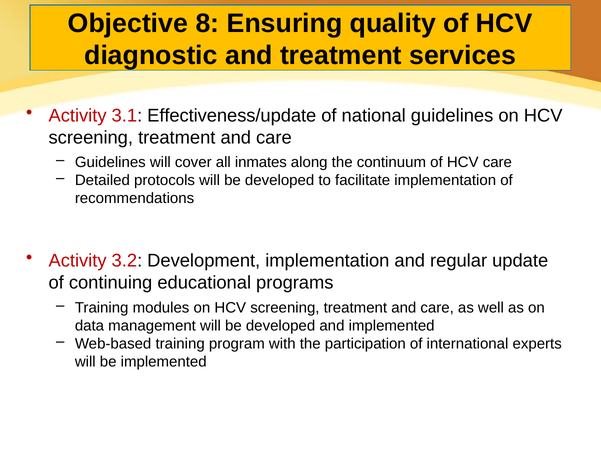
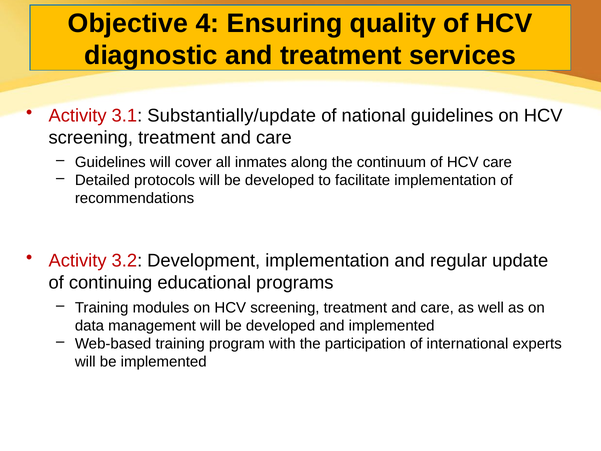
8: 8 -> 4
Effectiveness/update: Effectiveness/update -> Substantially/update
